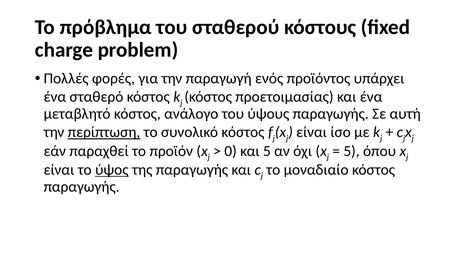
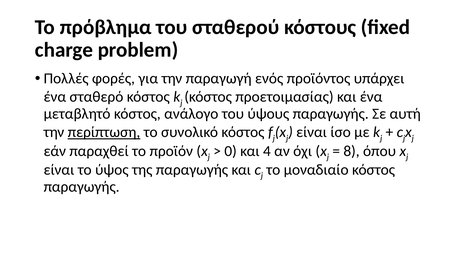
και 5: 5 -> 4
5 at (352, 151): 5 -> 8
ύψος underline: present -> none
